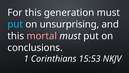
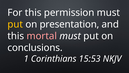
generation: generation -> permission
put at (15, 24) colour: light blue -> yellow
unsurprising: unsurprising -> presentation
